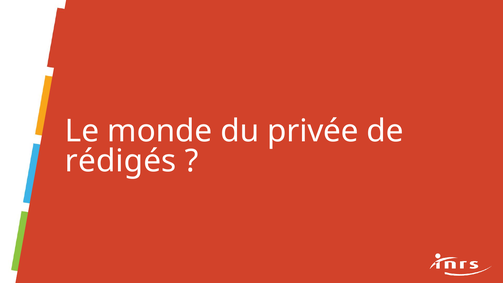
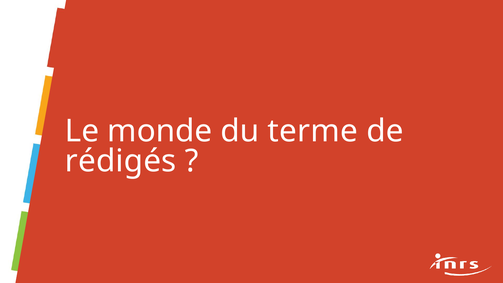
privée: privée -> terme
